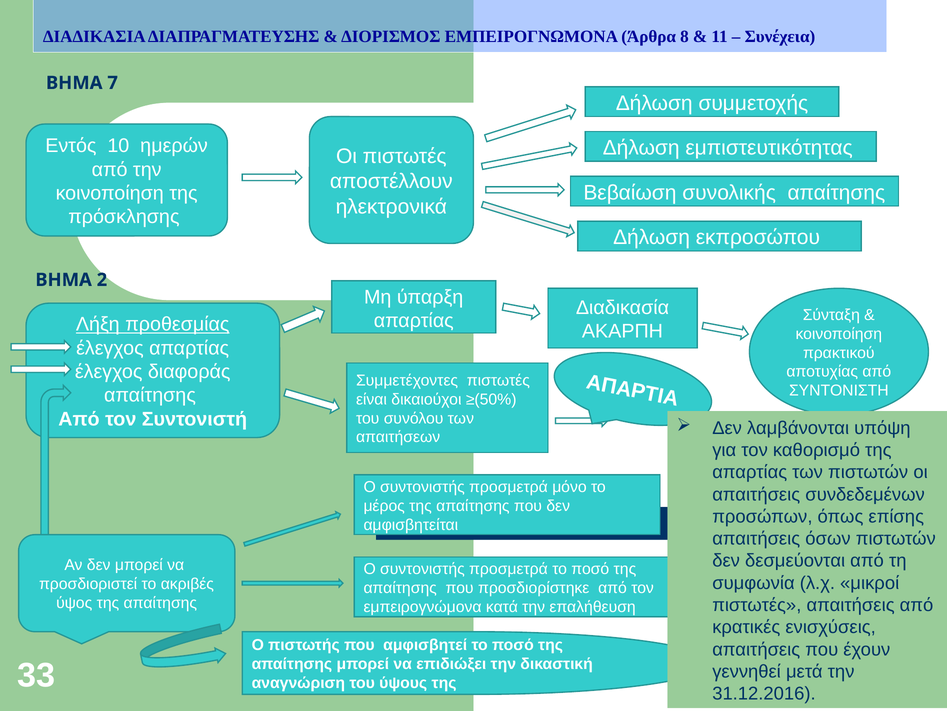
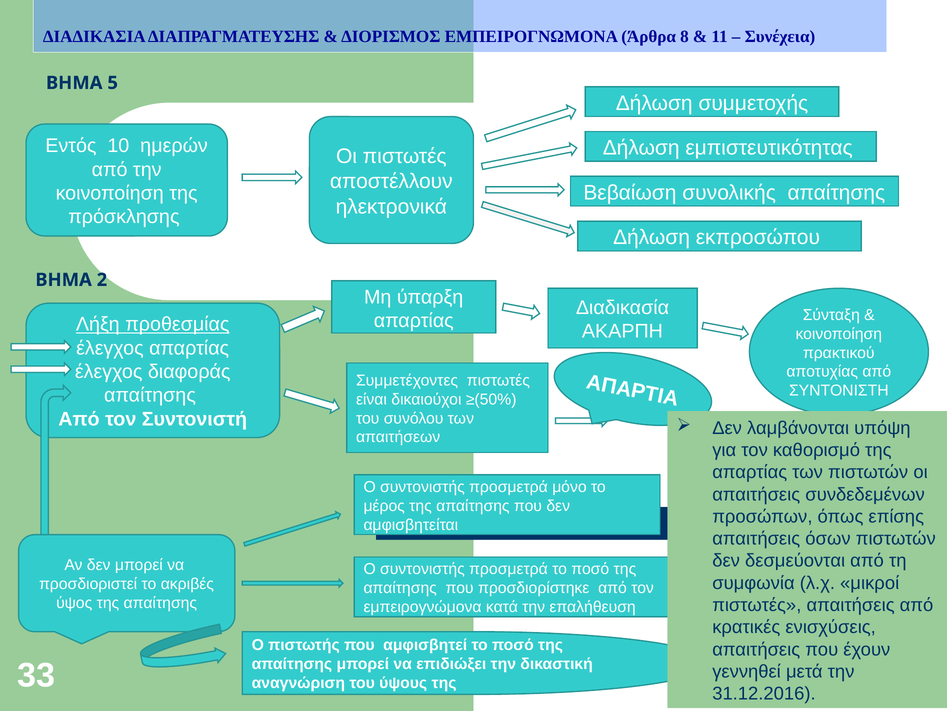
7: 7 -> 5
